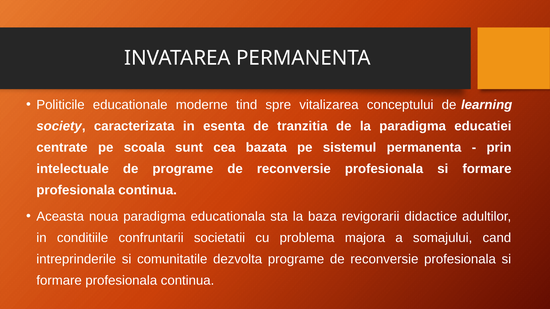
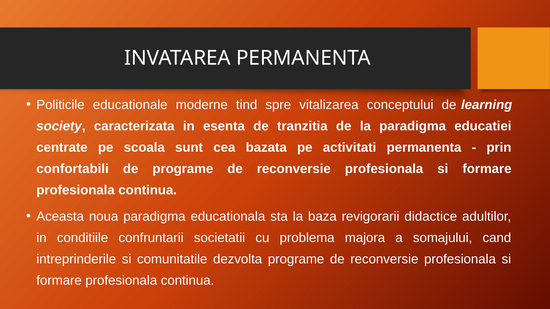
sistemul: sistemul -> activitati
intelectuale: intelectuale -> confortabili
